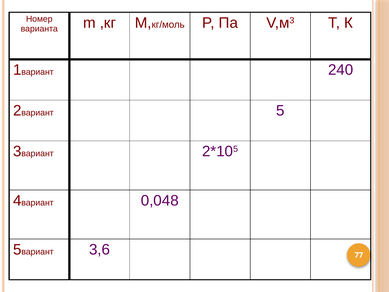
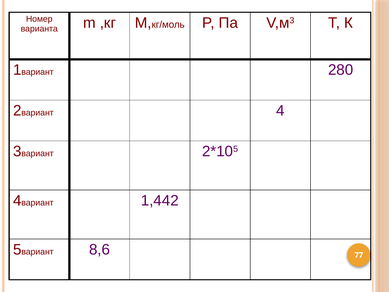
240: 240 -> 280
5 at (280, 111): 5 -> 4
0,048: 0,048 -> 1,442
3,6: 3,6 -> 8,6
